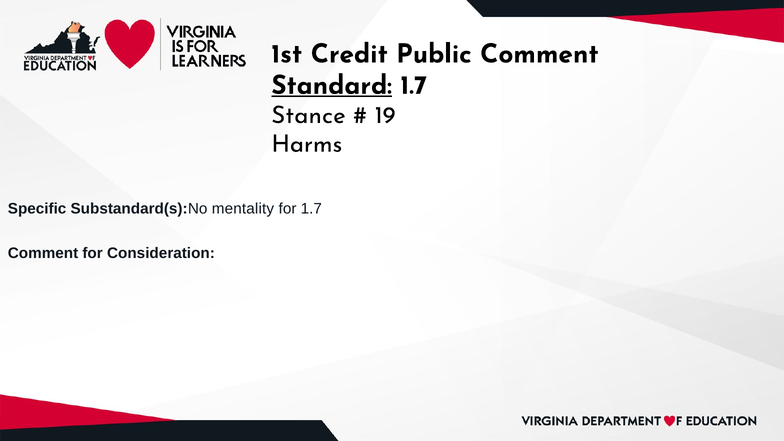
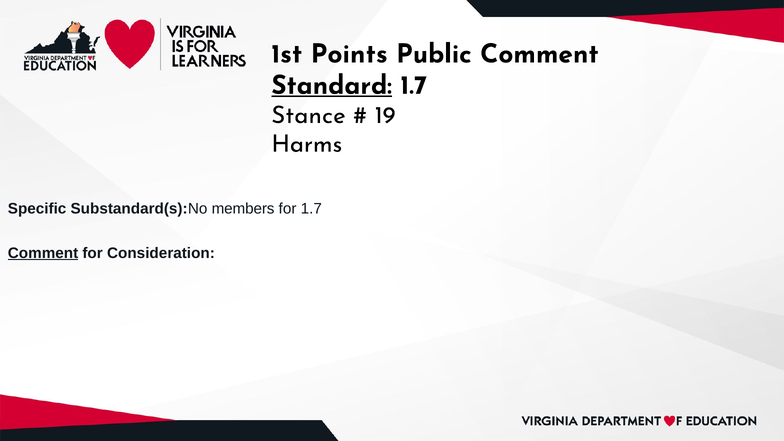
Credit: Credit -> Points
mentality: mentality -> members
Comment at (43, 253) underline: none -> present
